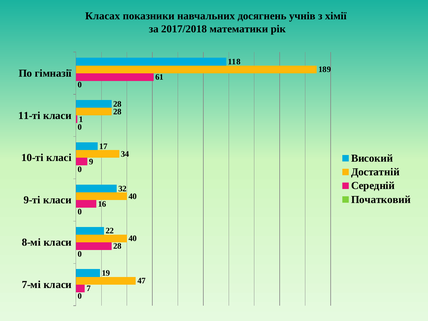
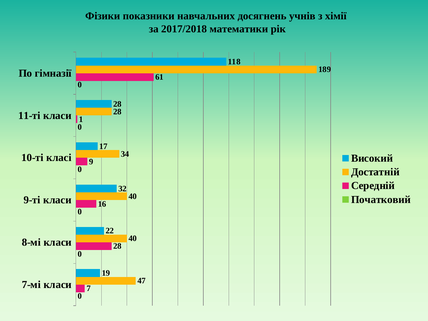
Класах: Класах -> Фізики
